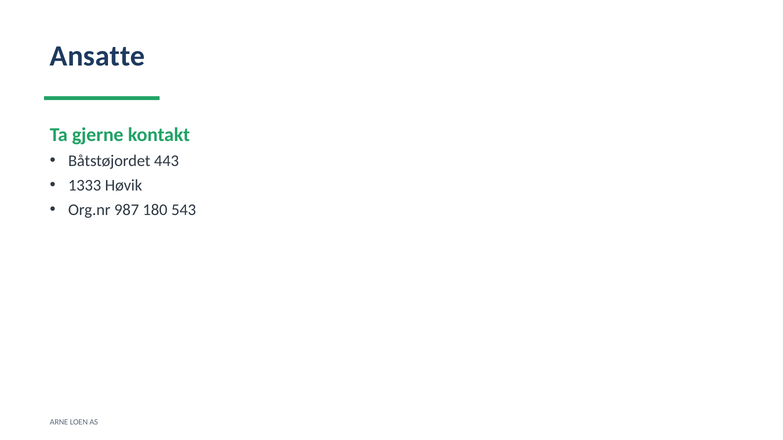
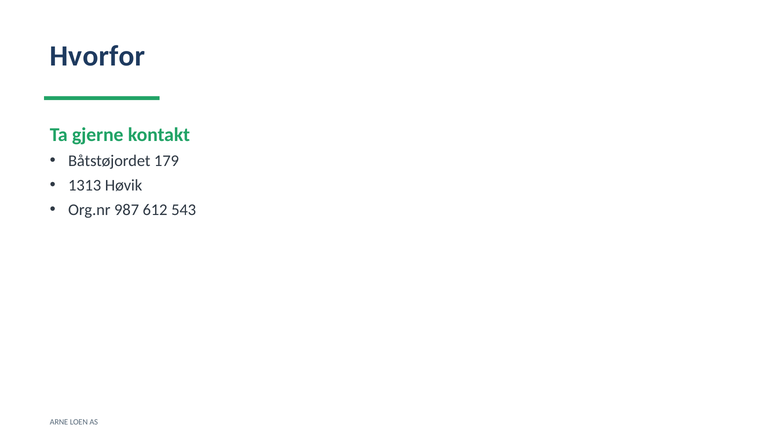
Ansatte: Ansatte -> Hvorfor
443: 443 -> 179
1333: 1333 -> 1313
180: 180 -> 612
